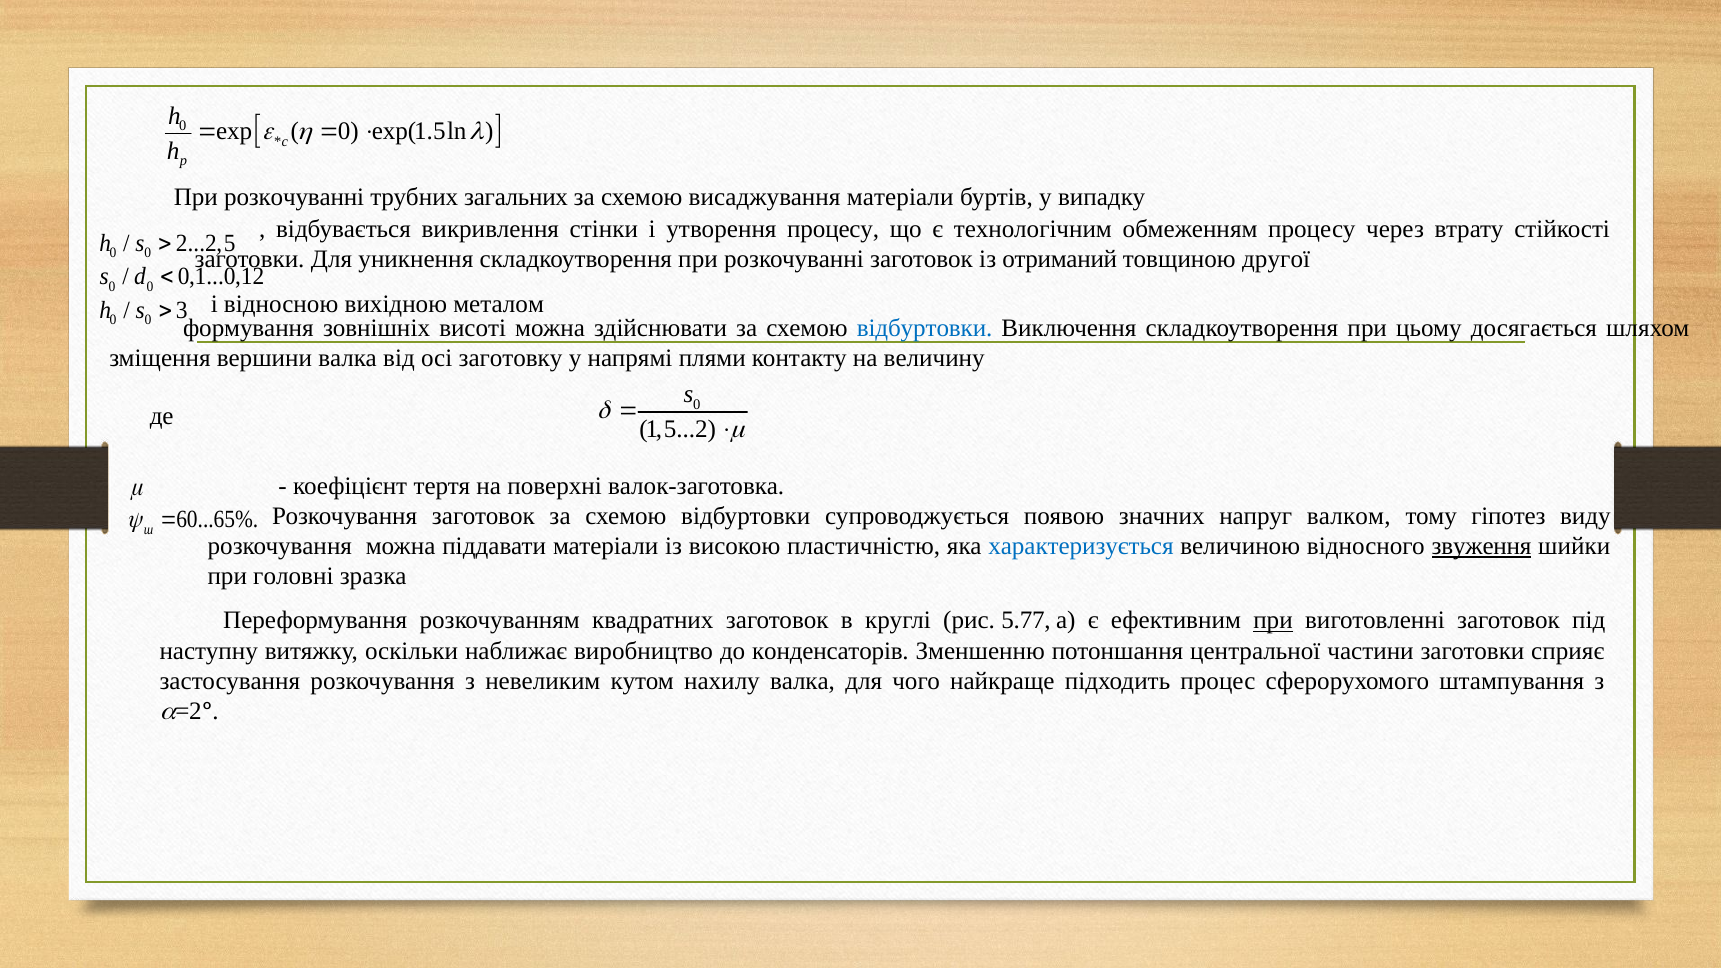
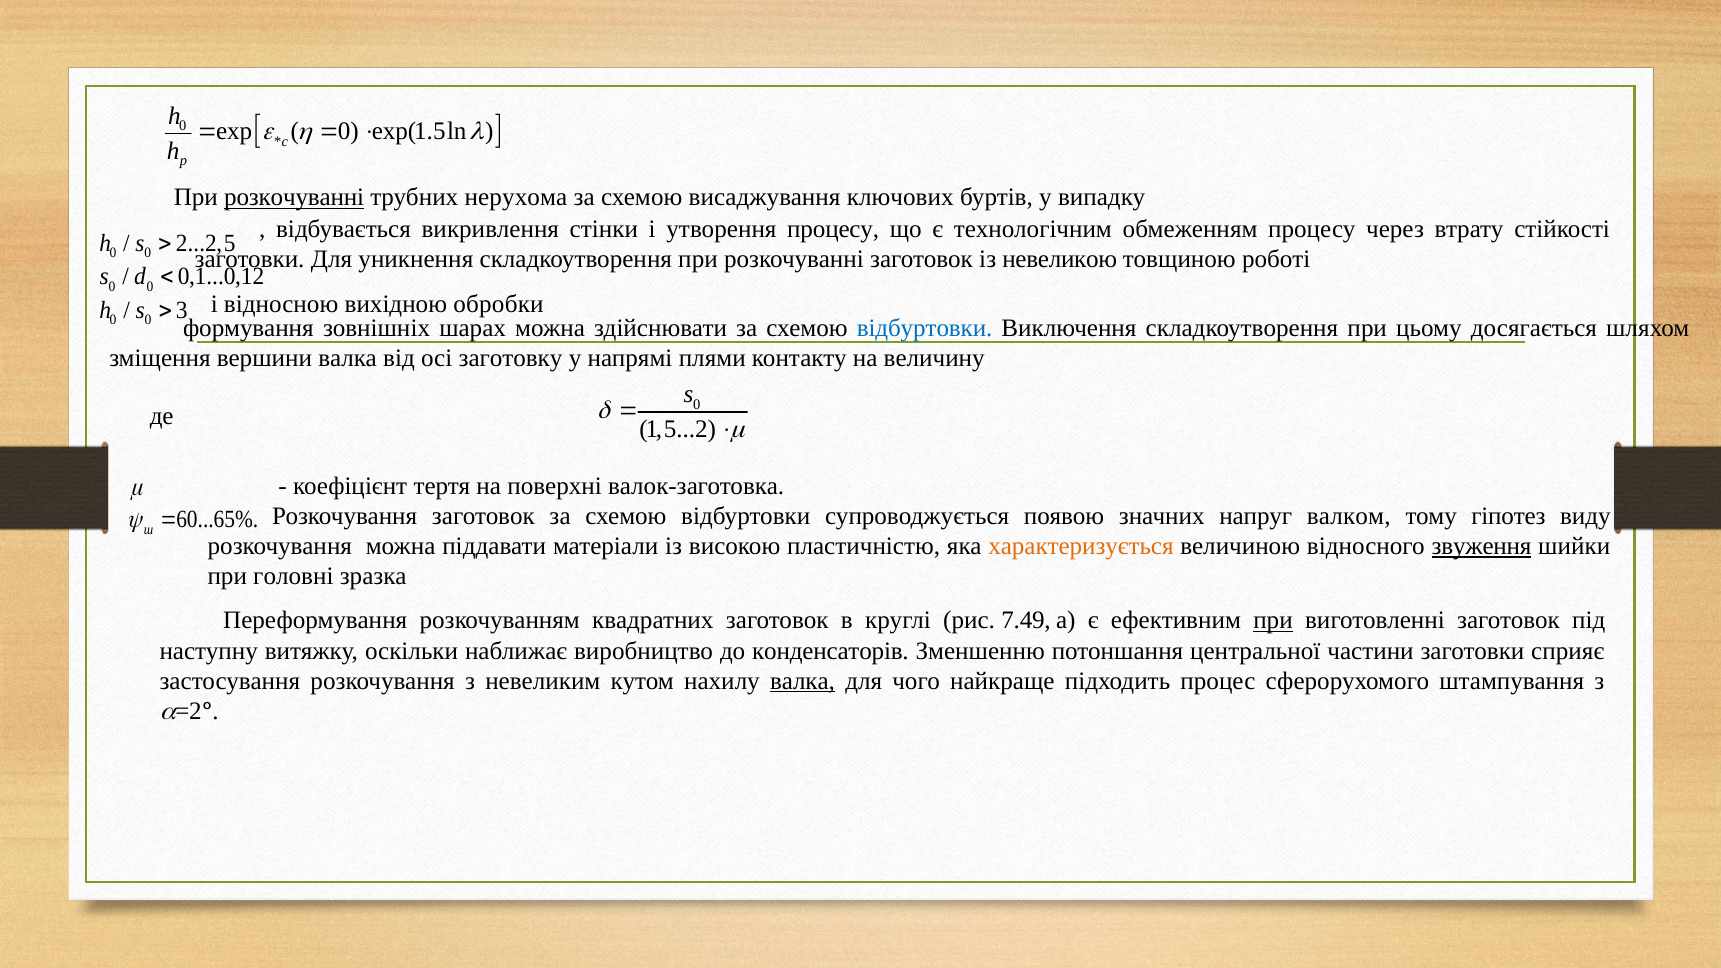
розкочуванні at (294, 198) underline: none -> present
загальних: загальних -> нерухома
висаджування матеріали: матеріали -> ключових
отриманий: отриманий -> невеликою
другої: другої -> роботі
металом: металом -> обробки
висоті: висоті -> шарах
характеризується colour: blue -> orange
5.77: 5.77 -> 7.49
валка at (803, 681) underline: none -> present
